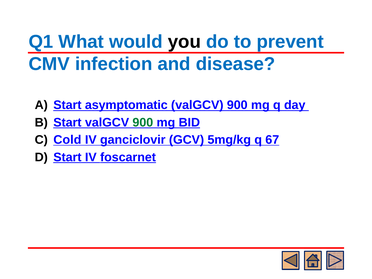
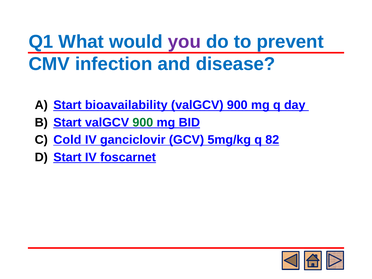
you colour: black -> purple
asymptomatic: asymptomatic -> bioavailability
67: 67 -> 82
